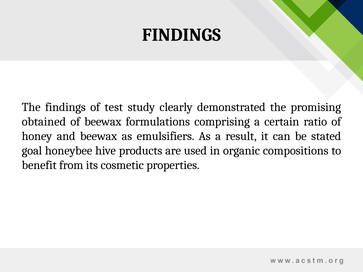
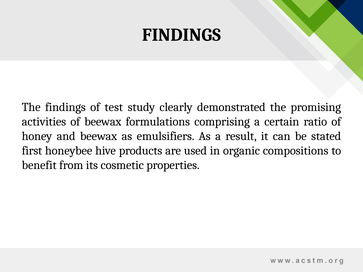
obtained: obtained -> activities
goal: goal -> first
